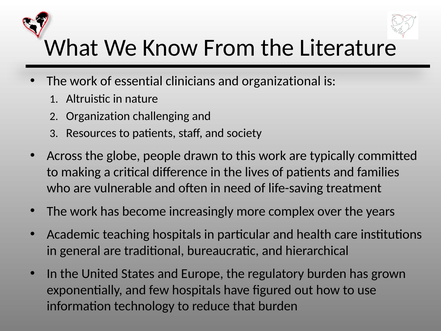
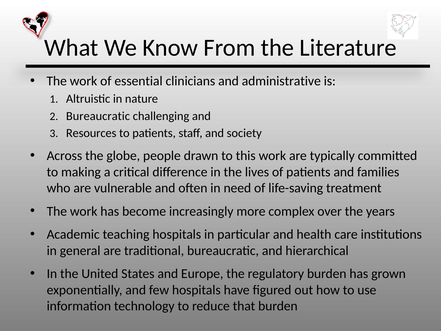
organizational: organizational -> administrative
Organization at (98, 116): Organization -> Bureaucratic
